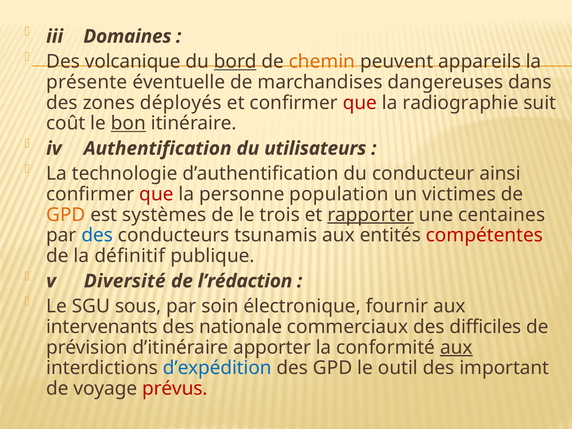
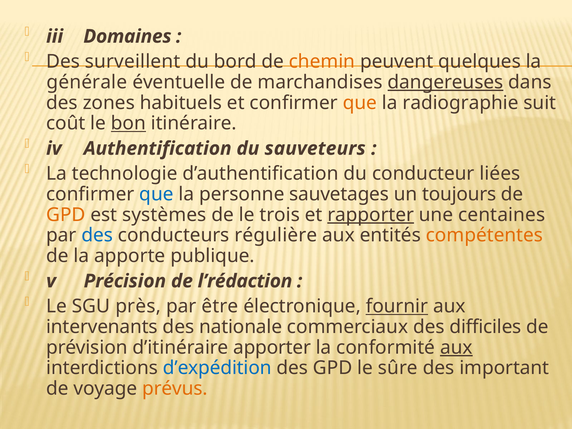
volcanique: volcanique -> surveillent
bord underline: present -> none
appareils: appareils -> quelques
présente: présente -> générale
dangereuses underline: none -> present
déployés: déployés -> habituels
que at (360, 103) colour: red -> orange
utilisateurs: utilisateurs -> sauveteurs
ainsi: ainsi -> liées
que at (156, 194) colour: red -> blue
population: population -> sauvetages
victimes: victimes -> toujours
tsunamis: tsunamis -> régulière
compétentes colour: red -> orange
définitif: définitif -> apporte
Diversité: Diversité -> Précision
sous: sous -> près
soin: soin -> être
fournir underline: none -> present
outil: outil -> sûre
prévus colour: red -> orange
